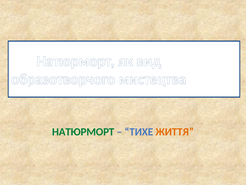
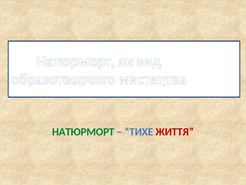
ЖИТТЯ colour: orange -> red
